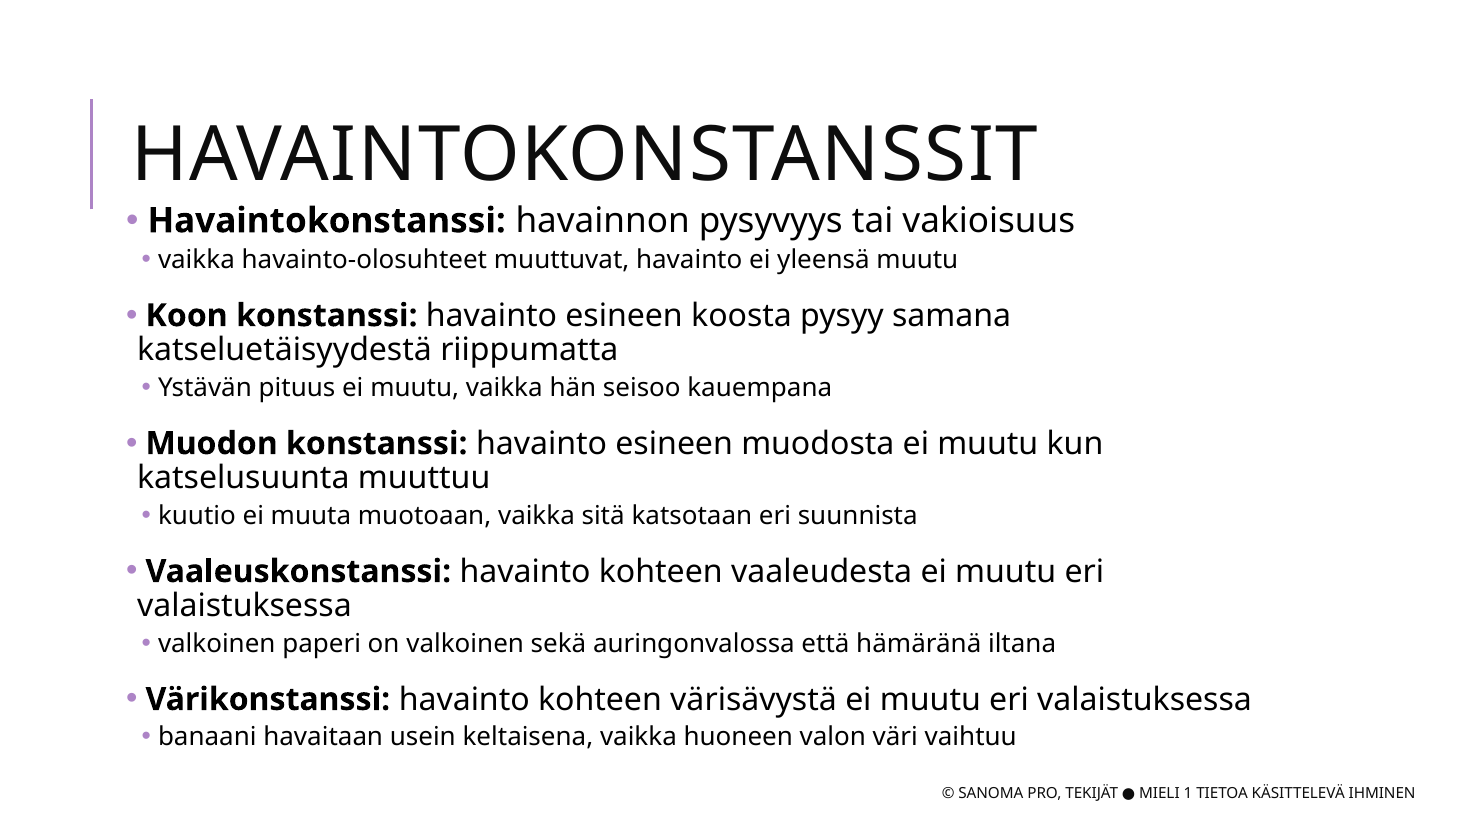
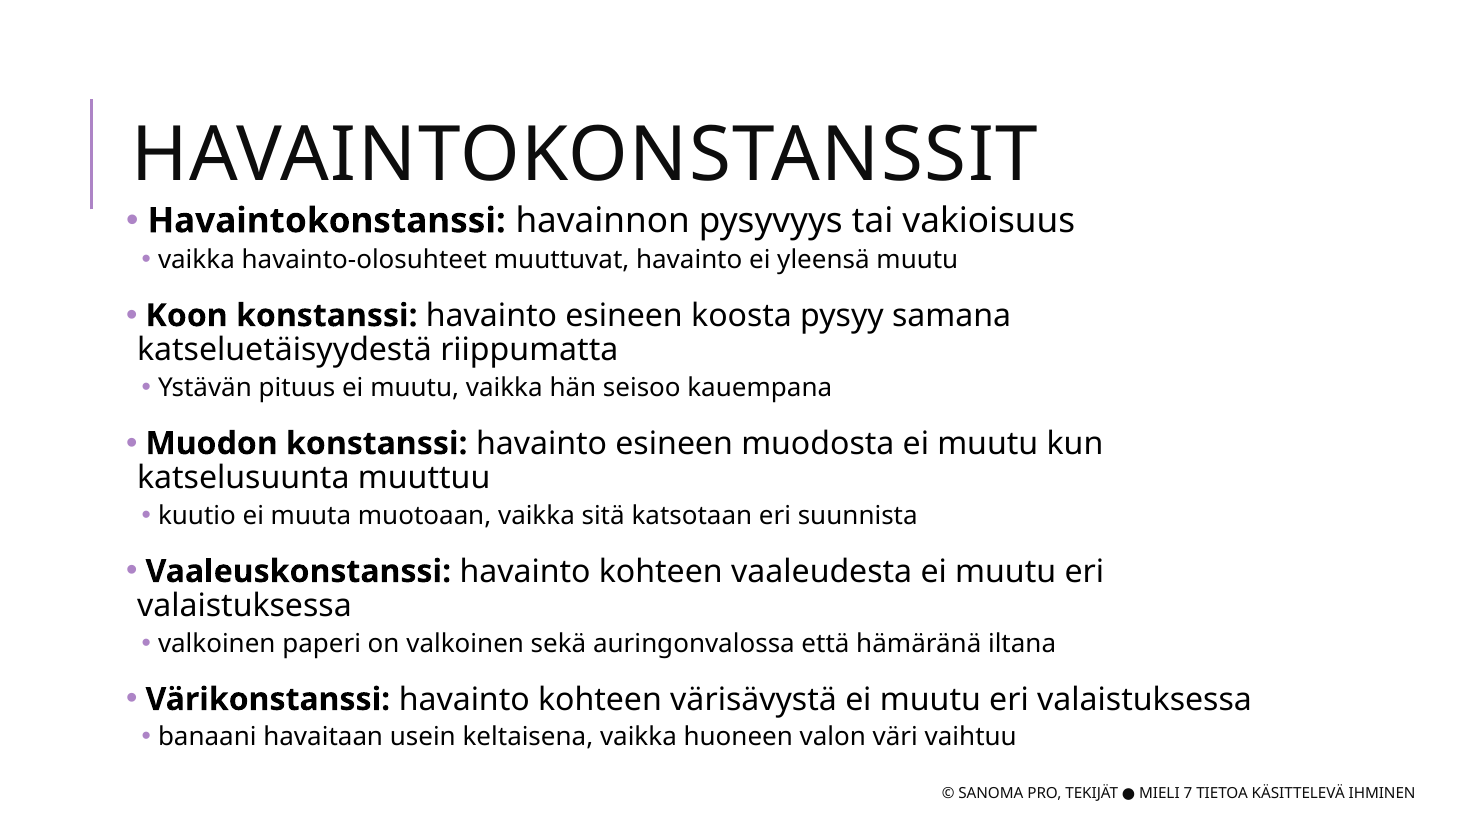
1: 1 -> 7
